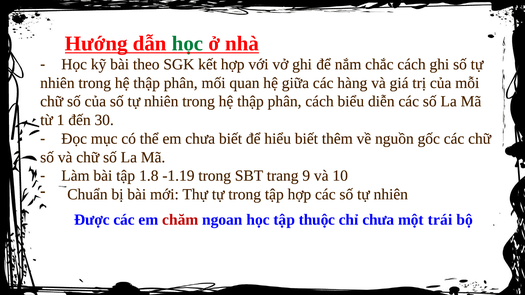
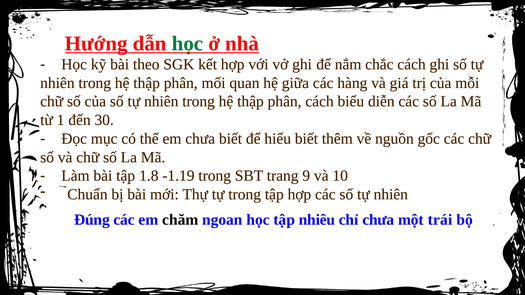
Được: Được -> Đúng
chăm colour: red -> black
thuộc: thuộc -> nhiêu
